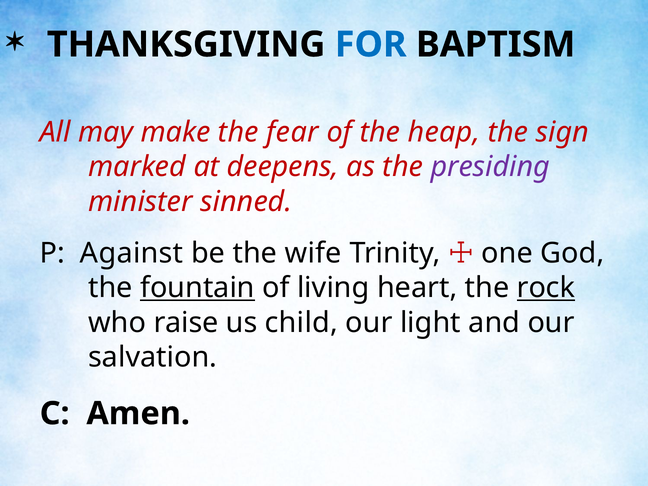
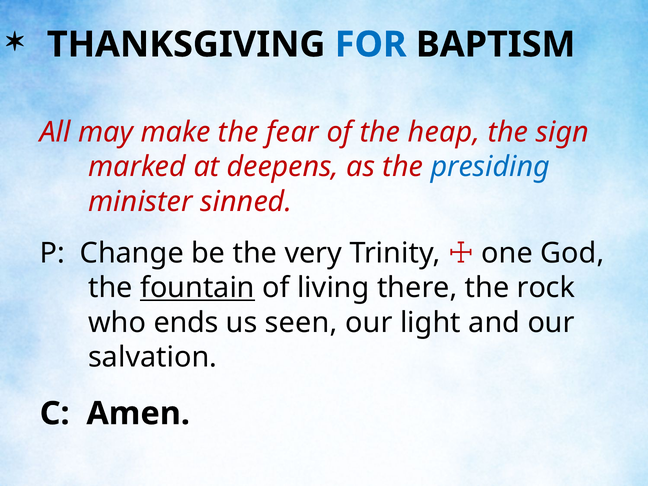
presiding colour: purple -> blue
Against: Against -> Change
wife: wife -> very
heart: heart -> there
rock underline: present -> none
raise: raise -> ends
child: child -> seen
